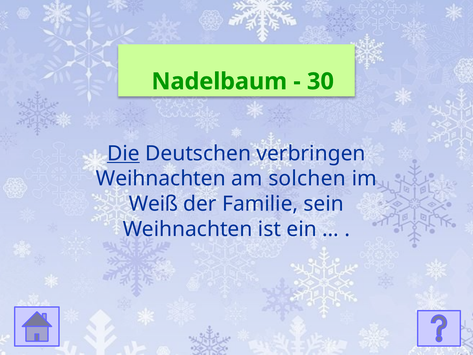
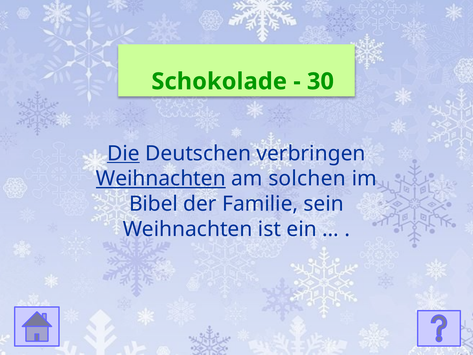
Nadelbaum: Nadelbaum -> Schokolade
Weihnachten at (161, 179) underline: none -> present
Weiß: Weiß -> Bibel
